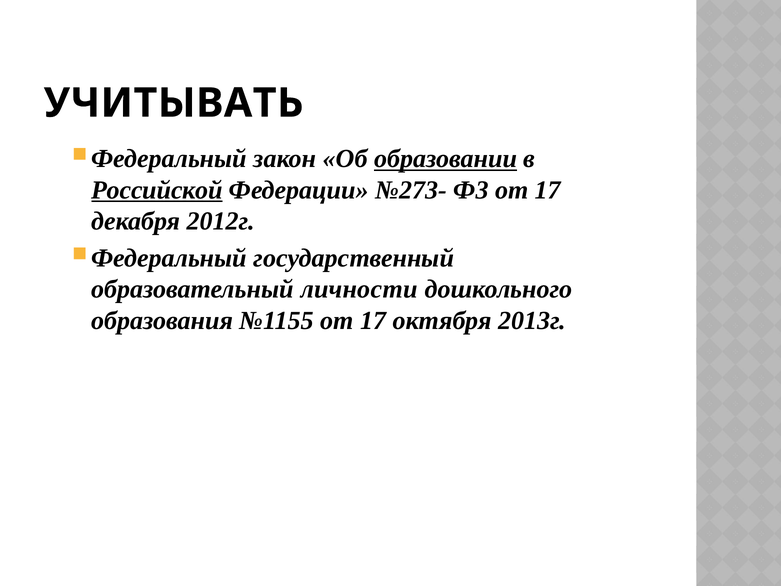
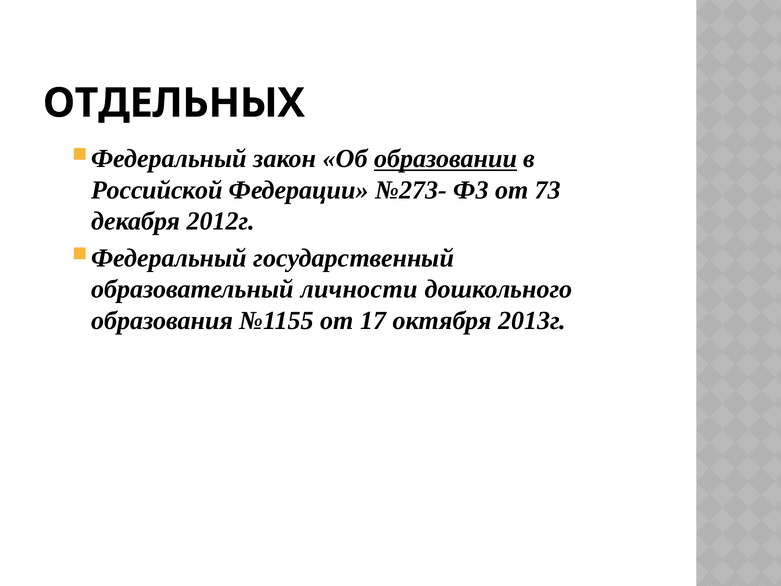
УЧИТЫВАТЬ: УЧИТЫВАТЬ -> ОТДЕЛЬНЫХ
Российской underline: present -> none
Ф3 от 17: 17 -> 73
